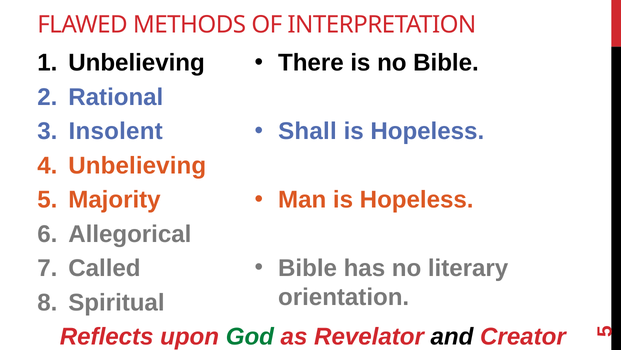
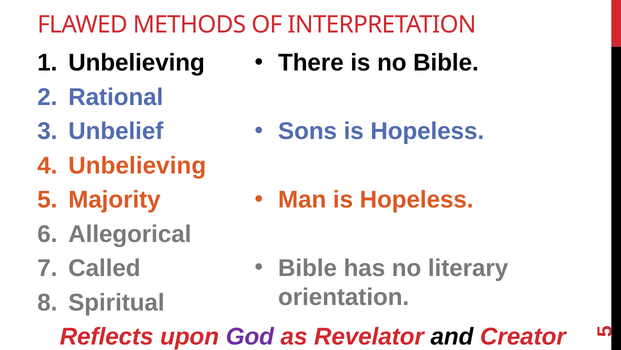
Shall: Shall -> Sons
Insolent: Insolent -> Unbelief
God colour: green -> purple
